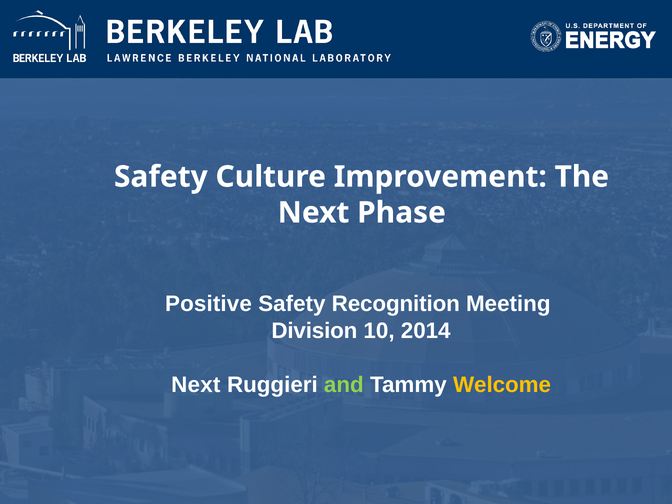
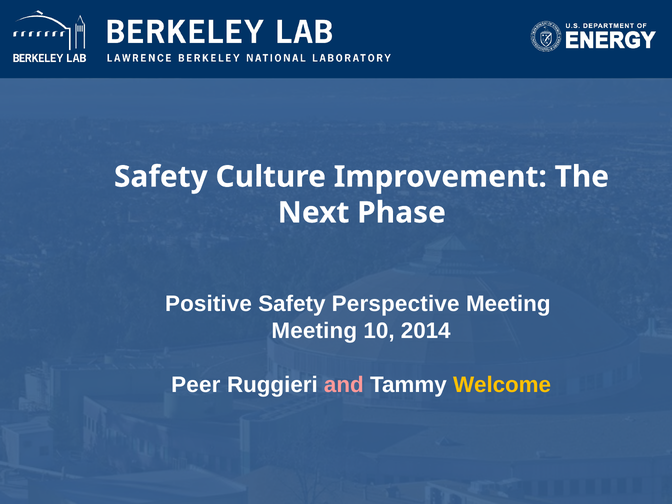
Recognition: Recognition -> Perspective
Division at (314, 331): Division -> Meeting
Next at (196, 385): Next -> Peer
and colour: light green -> pink
